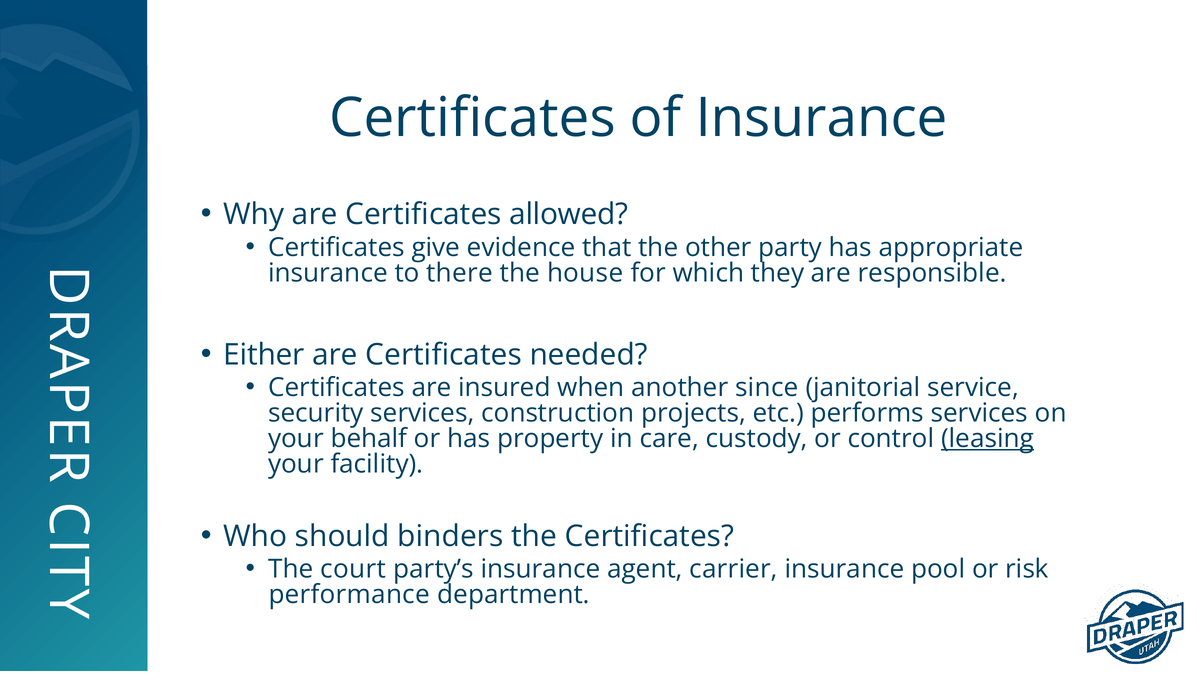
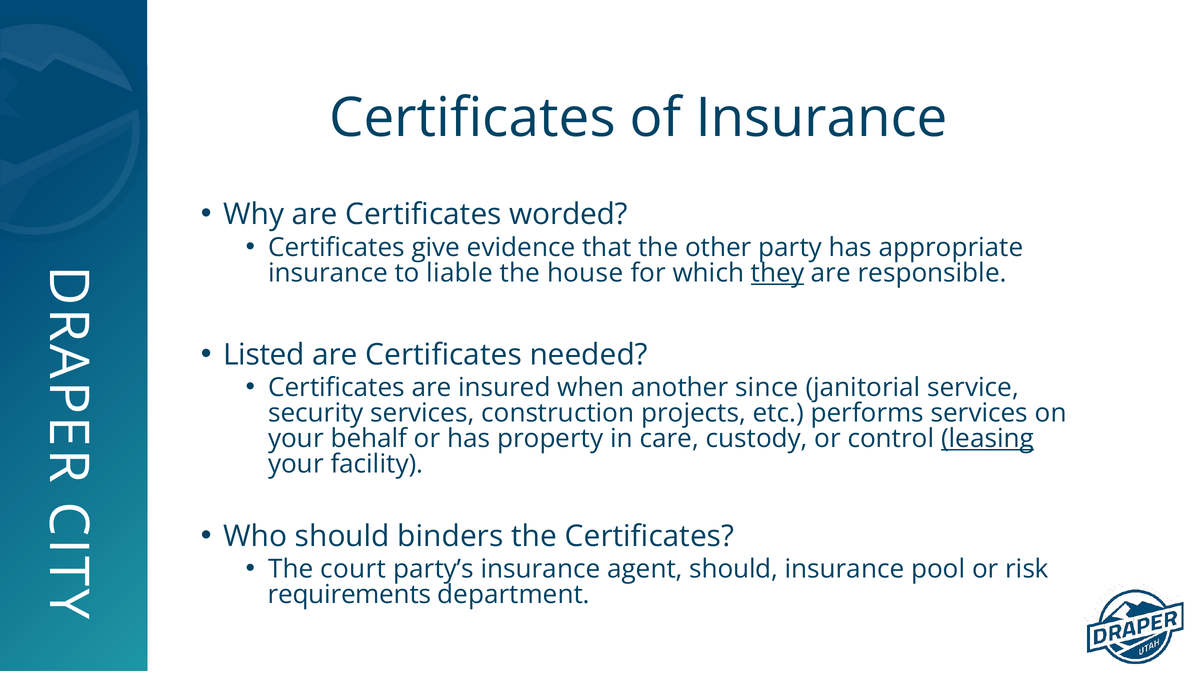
allowed: allowed -> worded
there: there -> liable
they underline: none -> present
Either: Either -> Listed
agent carrier: carrier -> should
performance: performance -> requirements
